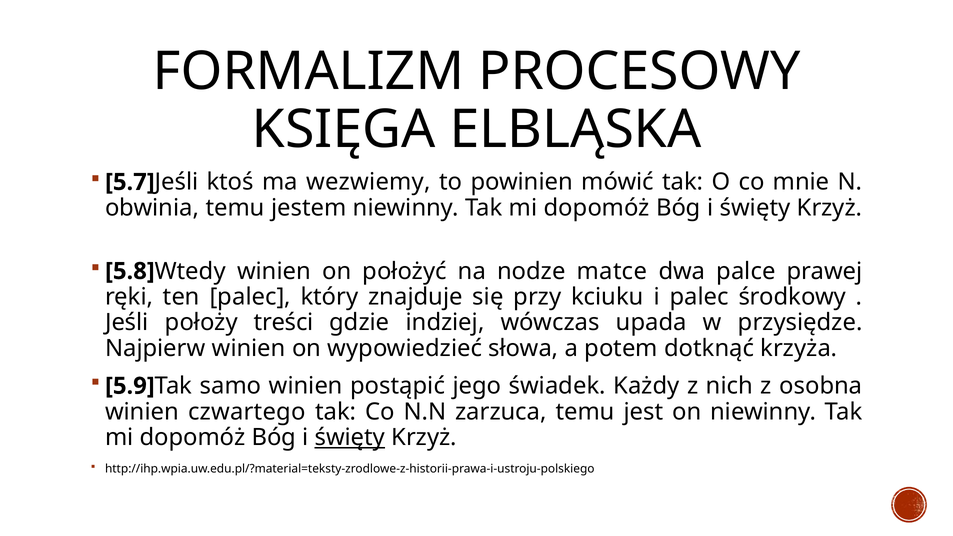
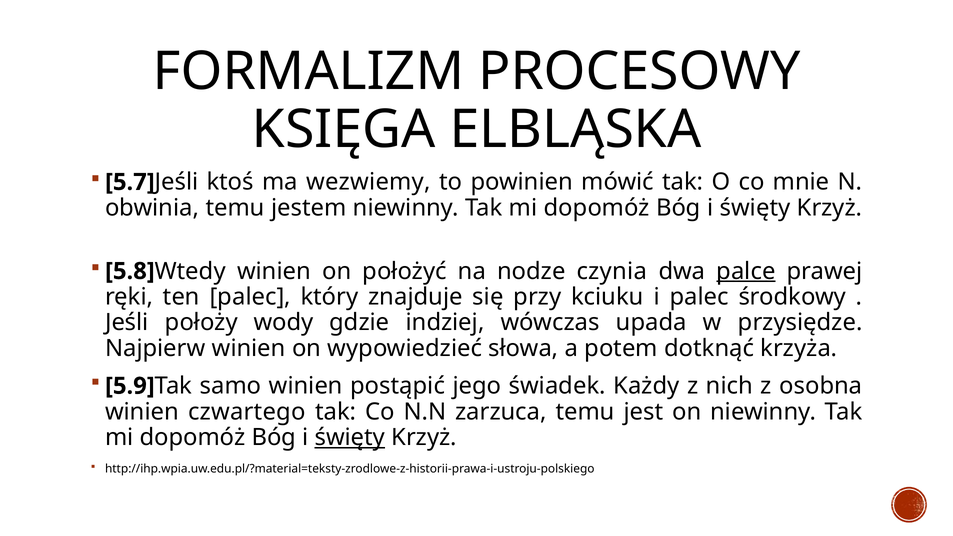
matce: matce -> czynia
palce underline: none -> present
treści: treści -> wody
